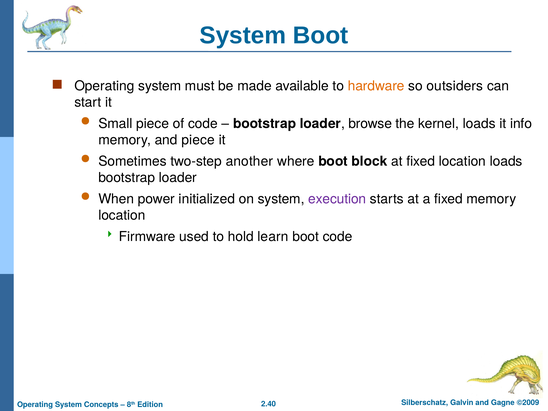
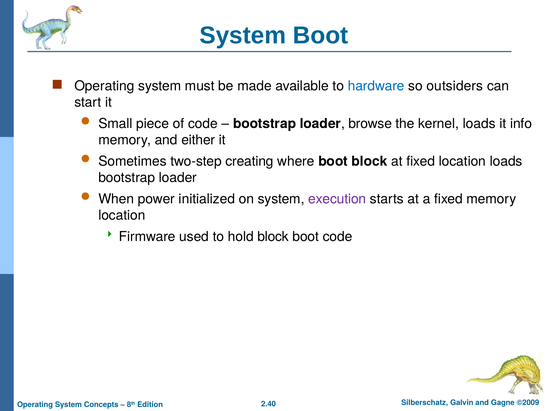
hardware colour: orange -> blue
and piece: piece -> either
another: another -> creating
hold learn: learn -> block
